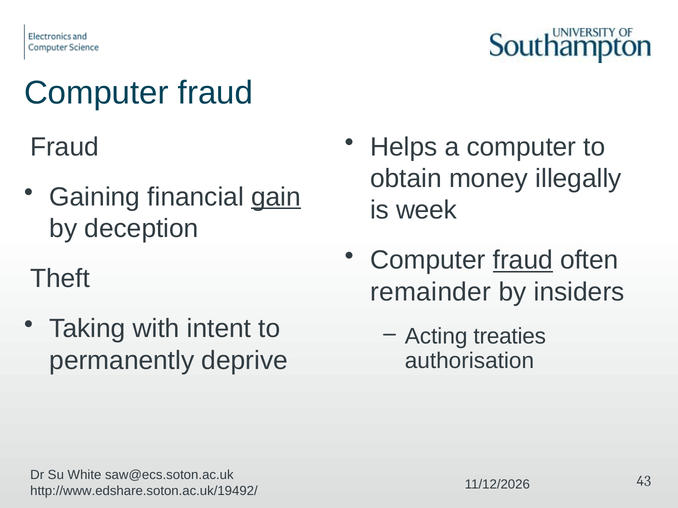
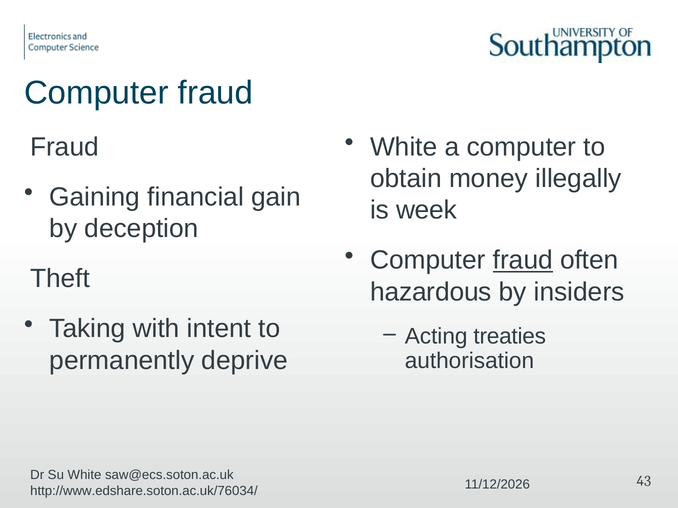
Helps at (404, 147): Helps -> White
gain underline: present -> none
remainder: remainder -> hazardous
http://www.edshare.soton.ac.uk/19492/: http://www.edshare.soton.ac.uk/19492/ -> http://www.edshare.soton.ac.uk/76034/
